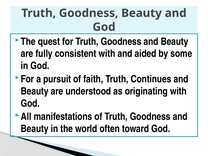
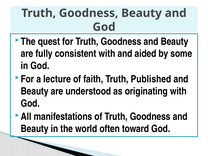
pursuit: pursuit -> lecture
Continues: Continues -> Published
